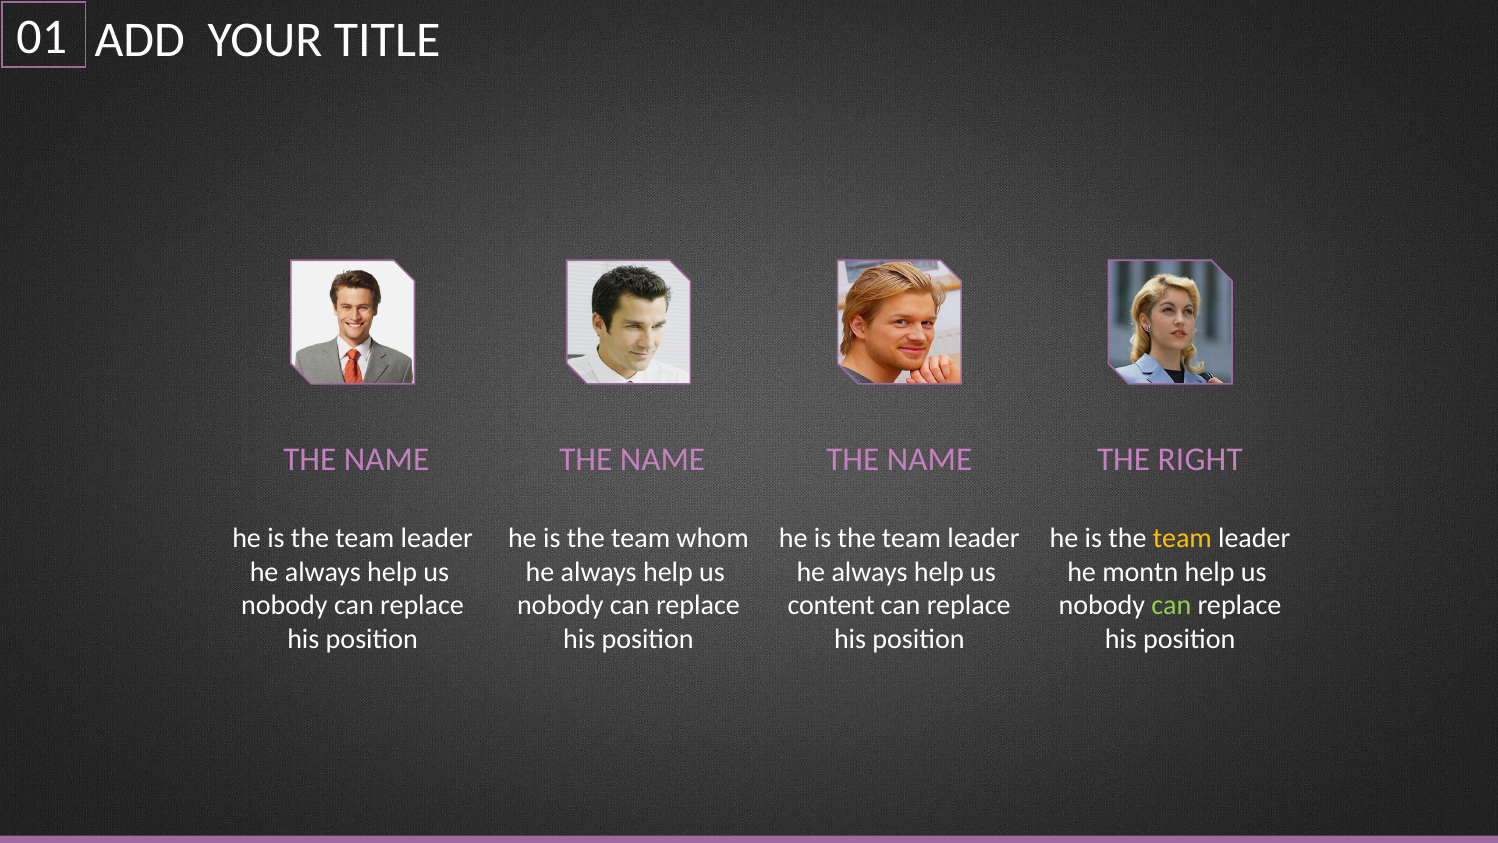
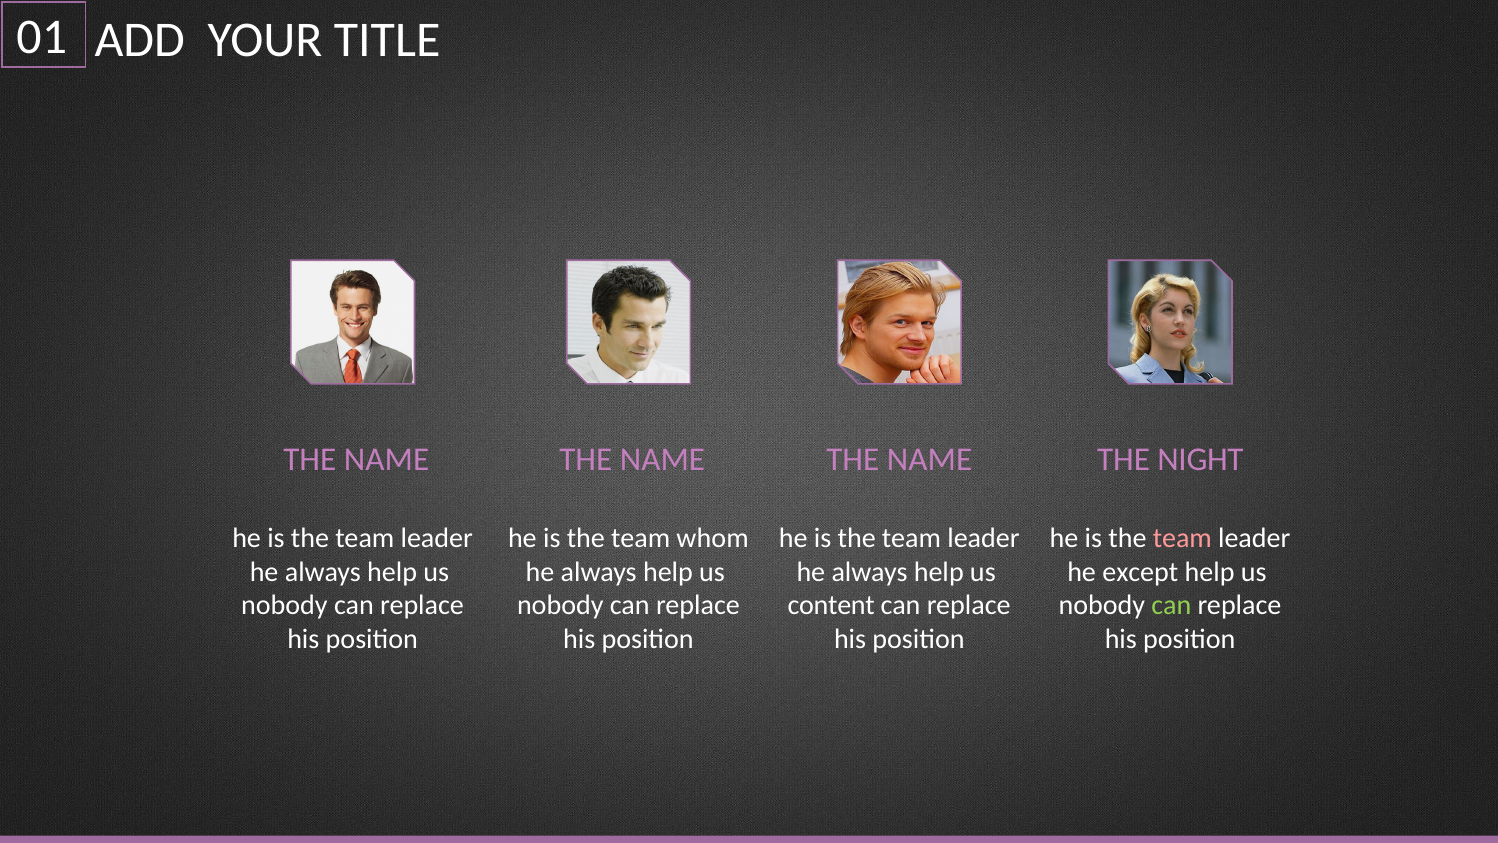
RIGHT: RIGHT -> NIGHT
team at (1182, 538) colour: yellow -> pink
montn: montn -> except
